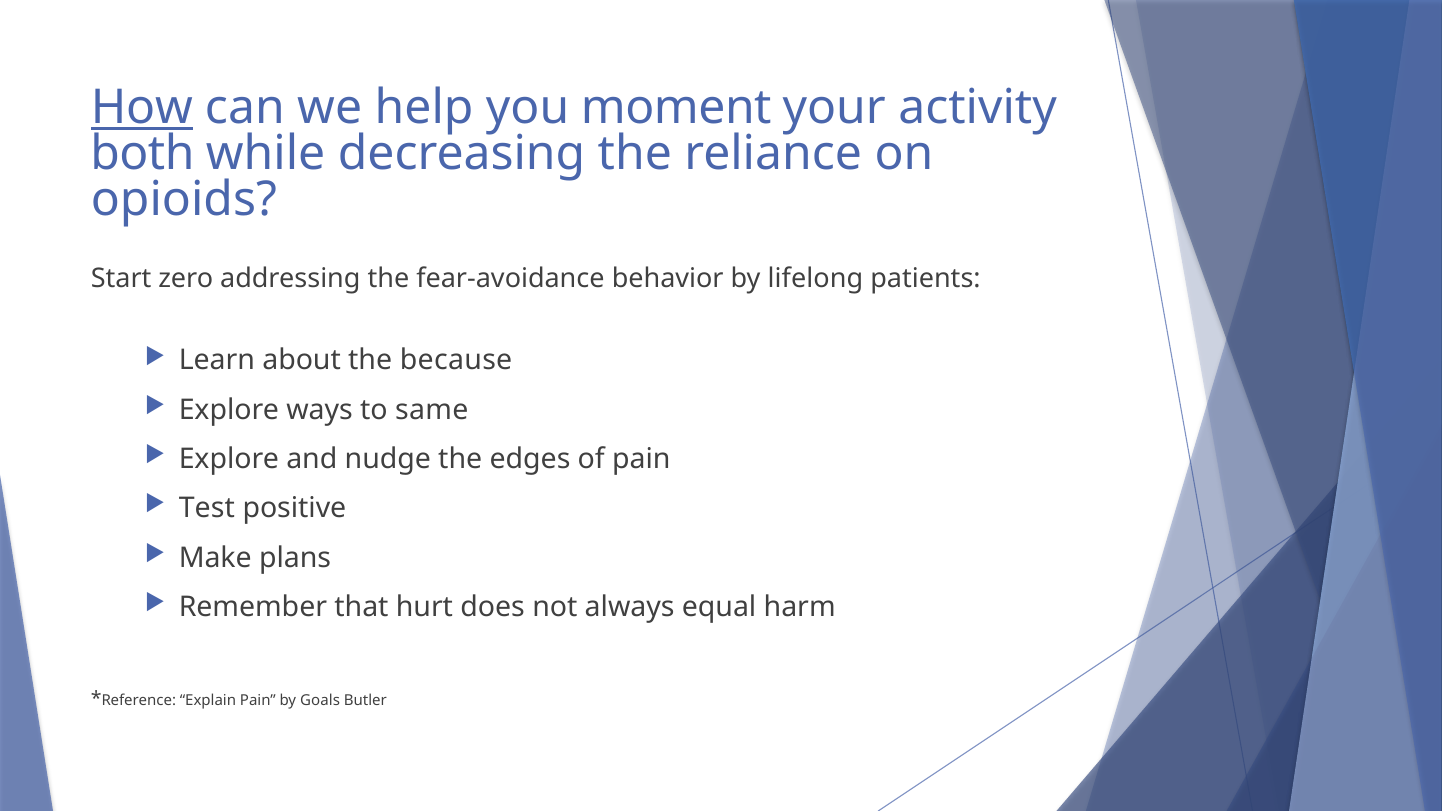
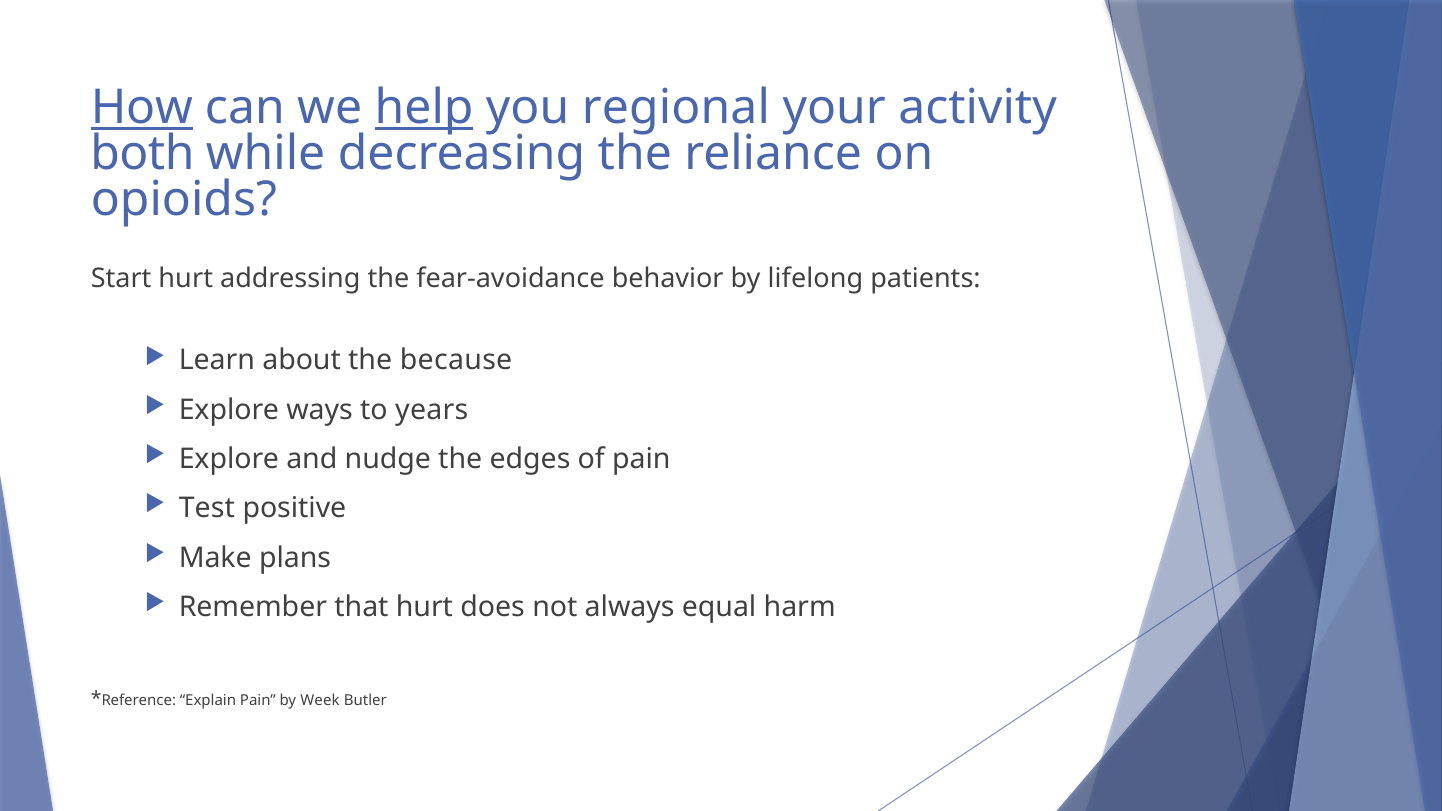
help underline: none -> present
moment: moment -> regional
Start zero: zero -> hurt
same: same -> years
Goals: Goals -> Week
